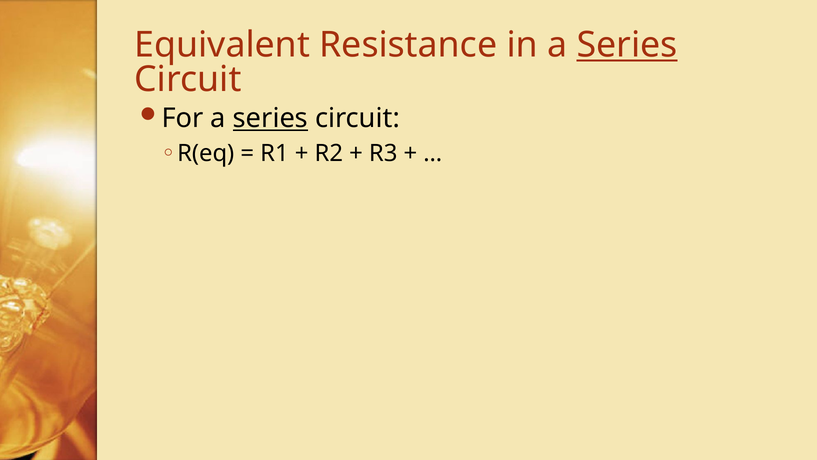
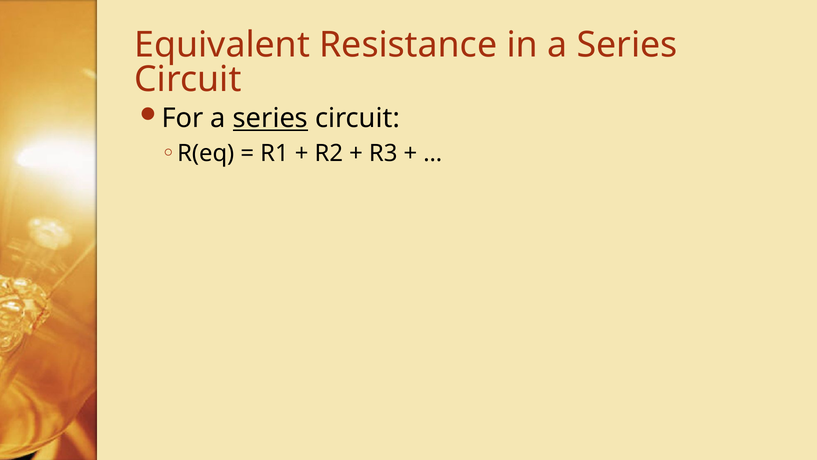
Series at (627, 45) underline: present -> none
